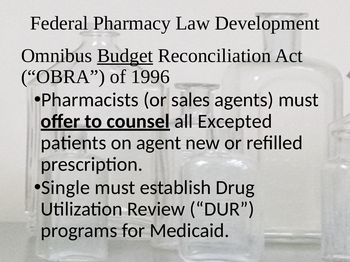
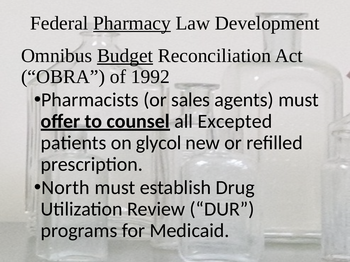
Pharmacy underline: none -> present
1996: 1996 -> 1992
agent: agent -> glycol
Single: Single -> North
